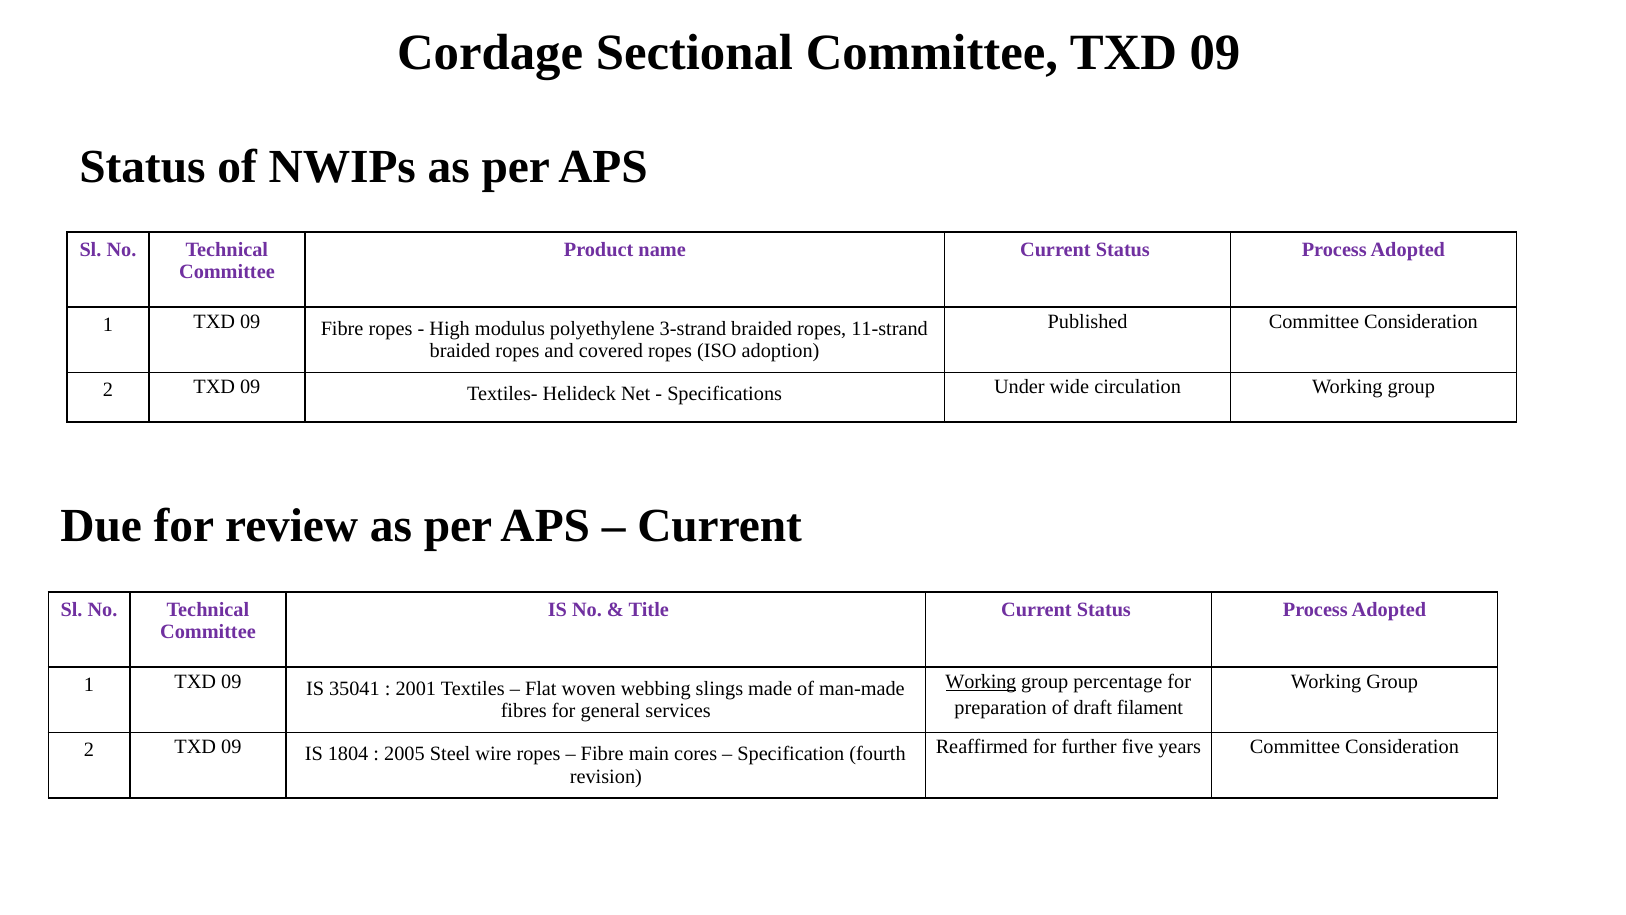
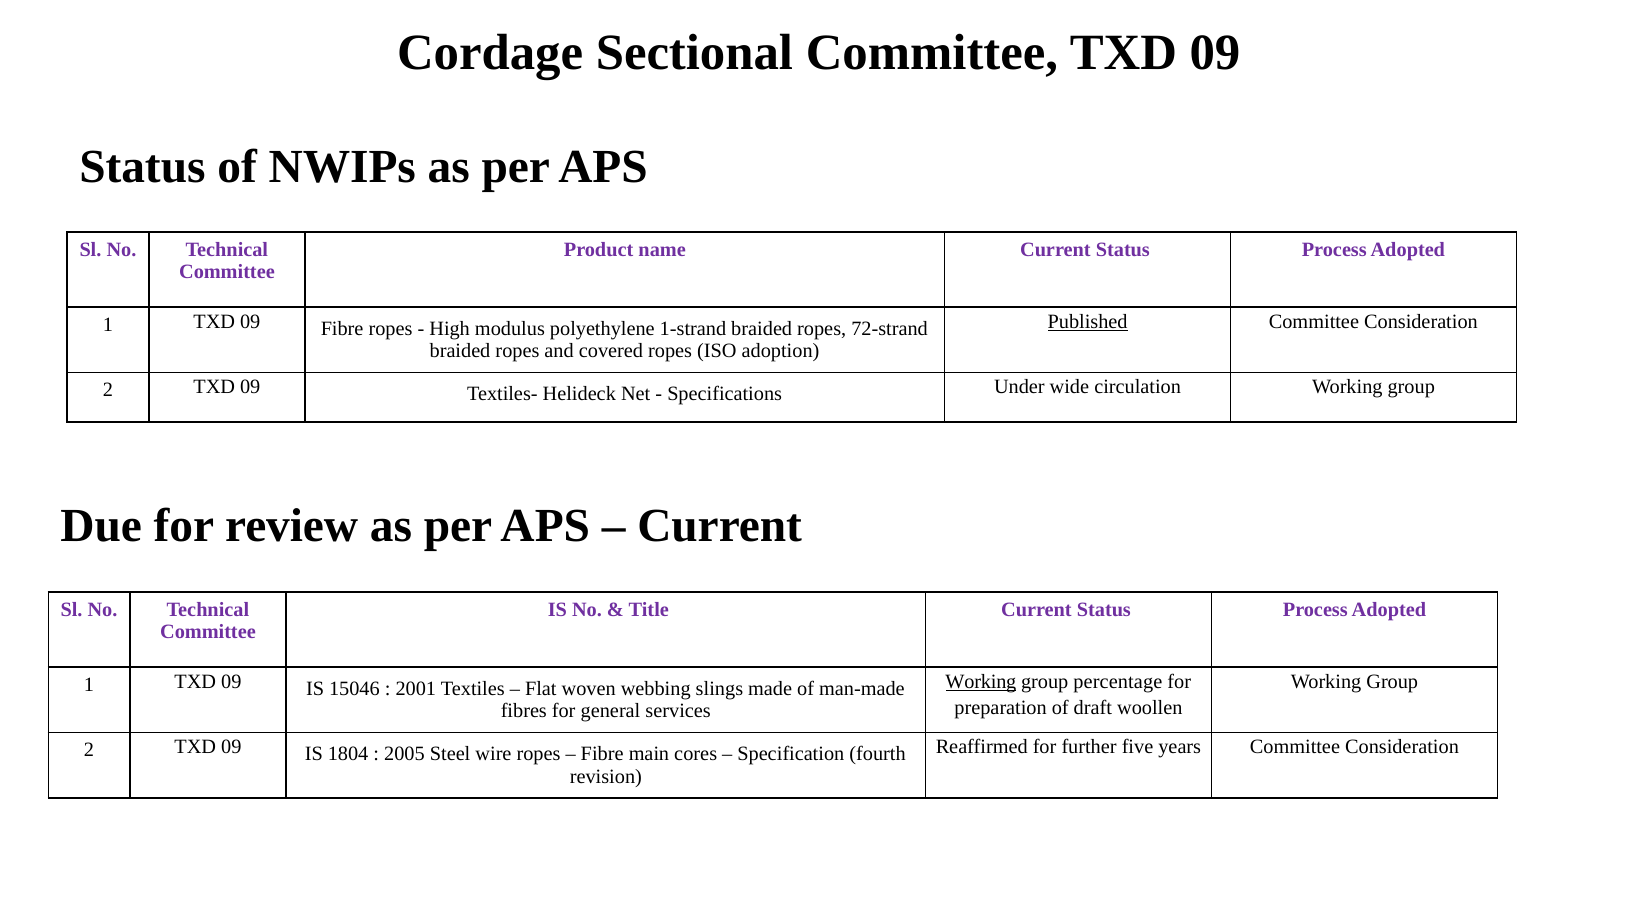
Published underline: none -> present
3-strand: 3-strand -> 1-strand
11-strand: 11-strand -> 72-strand
35041: 35041 -> 15046
filament: filament -> woollen
